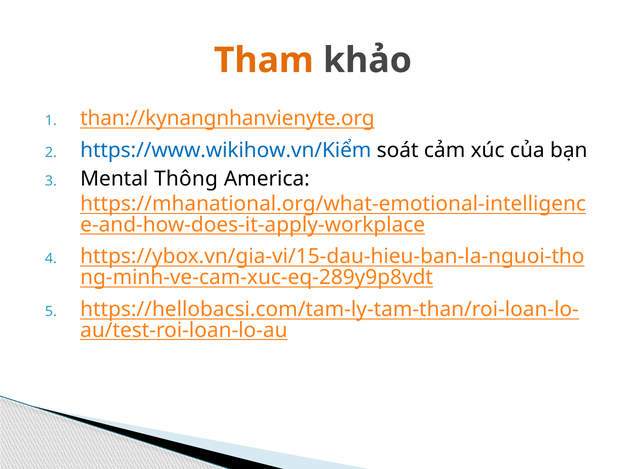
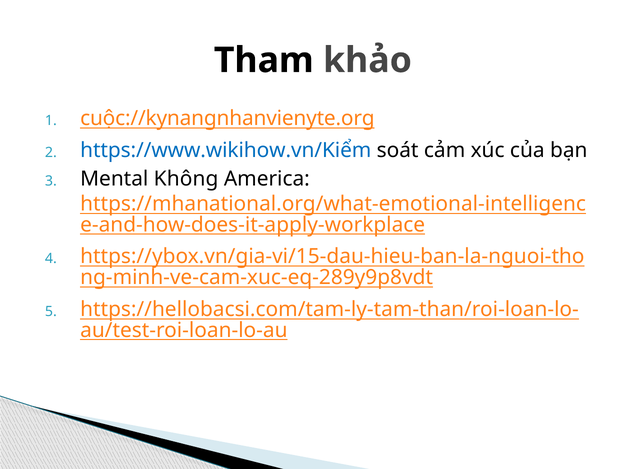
Tham colour: orange -> black
than://kynangnhanvienyte.org: than://kynangnhanvienyte.org -> cuộc://kynangnhanvienyte.org
Thông: Thông -> Không
